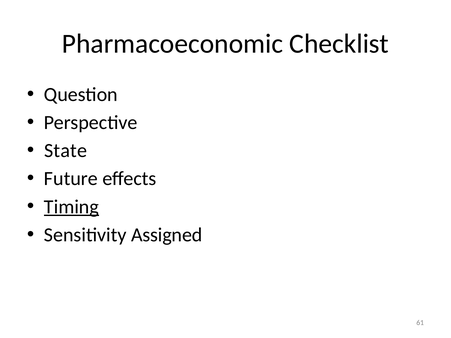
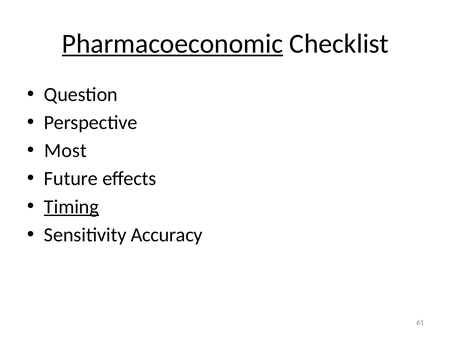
Pharmacoeconomic underline: none -> present
State: State -> Most
Assigned: Assigned -> Accuracy
